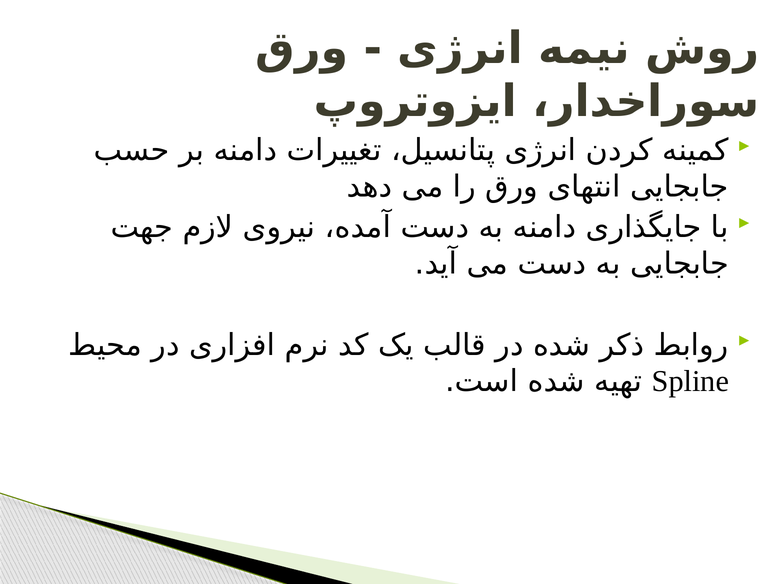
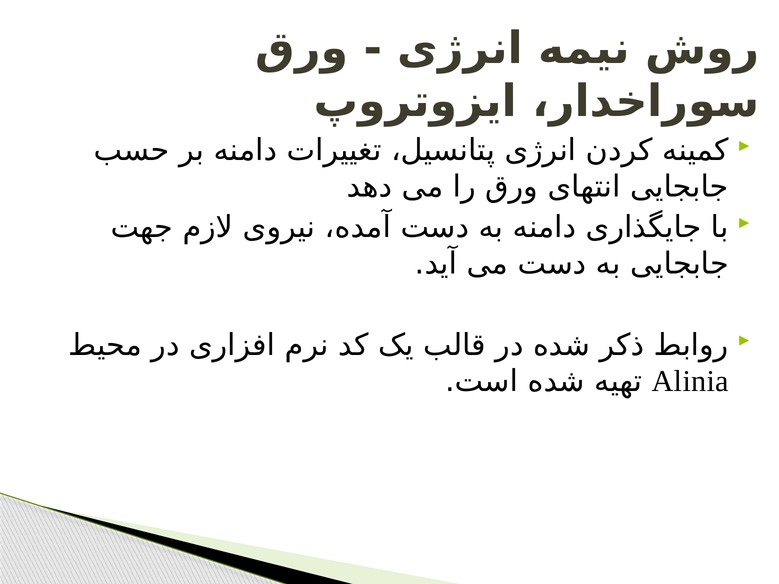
Spline: Spline -> Alinia
